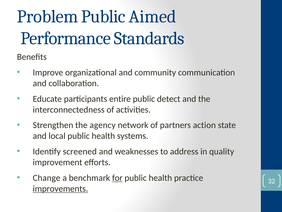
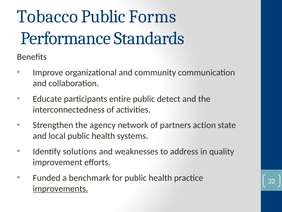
Problem: Problem -> Tobacco
Aimed: Aimed -> Forms
screened: screened -> solutions
Change: Change -> Funded
for underline: present -> none
